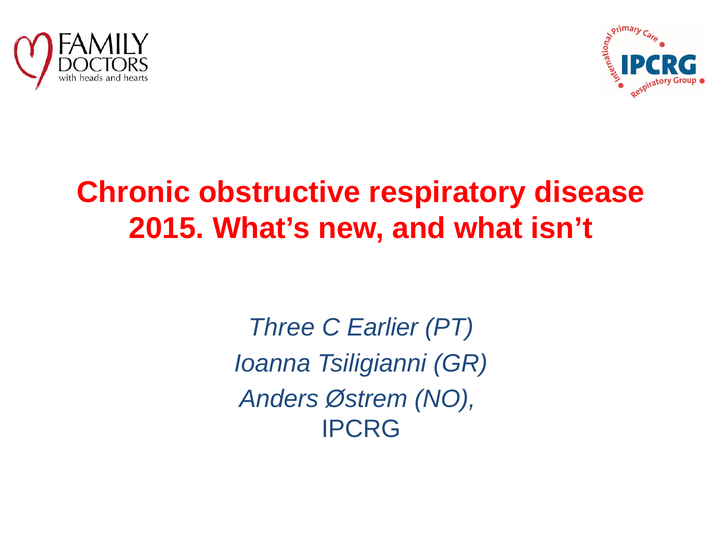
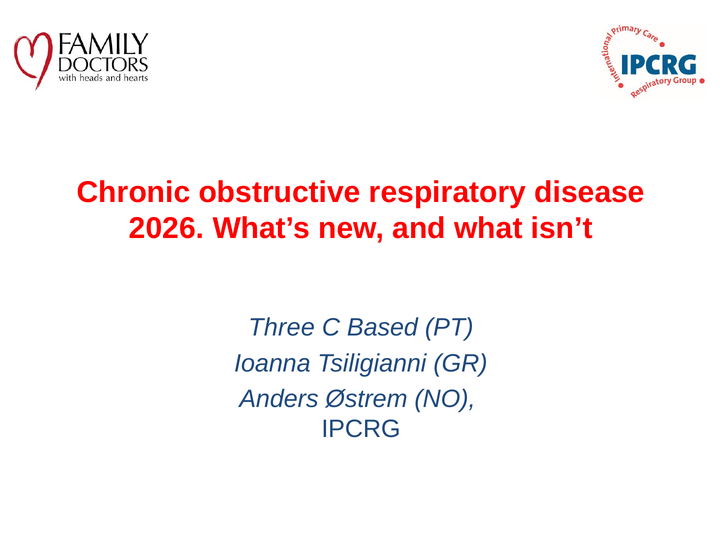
2015: 2015 -> 2026
Earlier: Earlier -> Based
